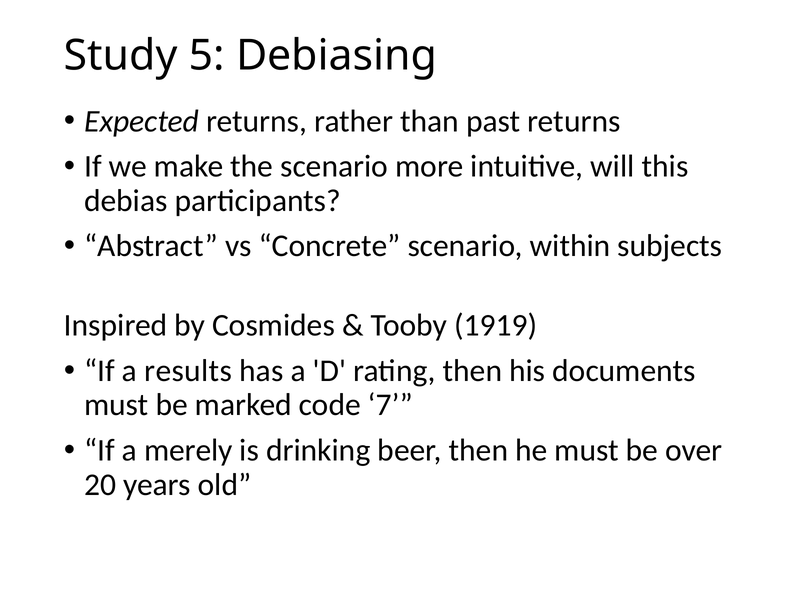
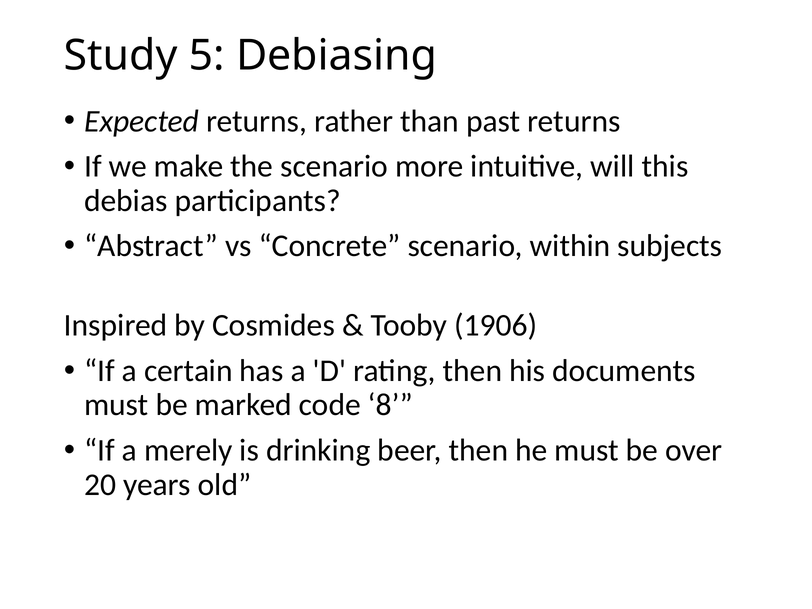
1919: 1919 -> 1906
results: results -> certain
7: 7 -> 8
